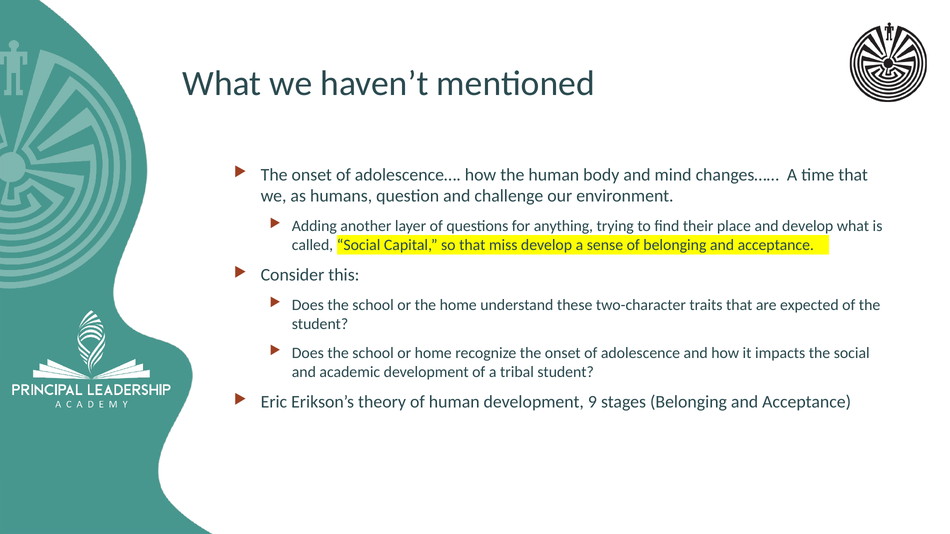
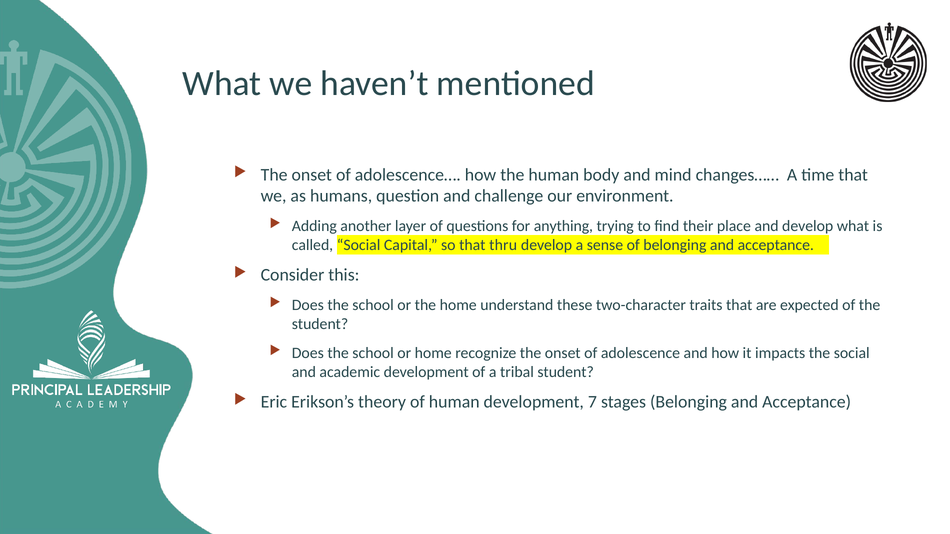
miss: miss -> thru
9: 9 -> 7
